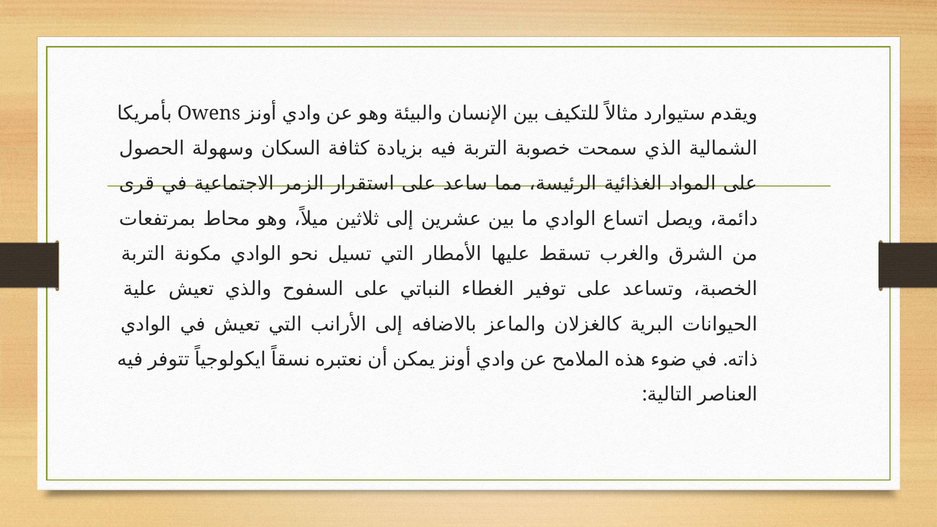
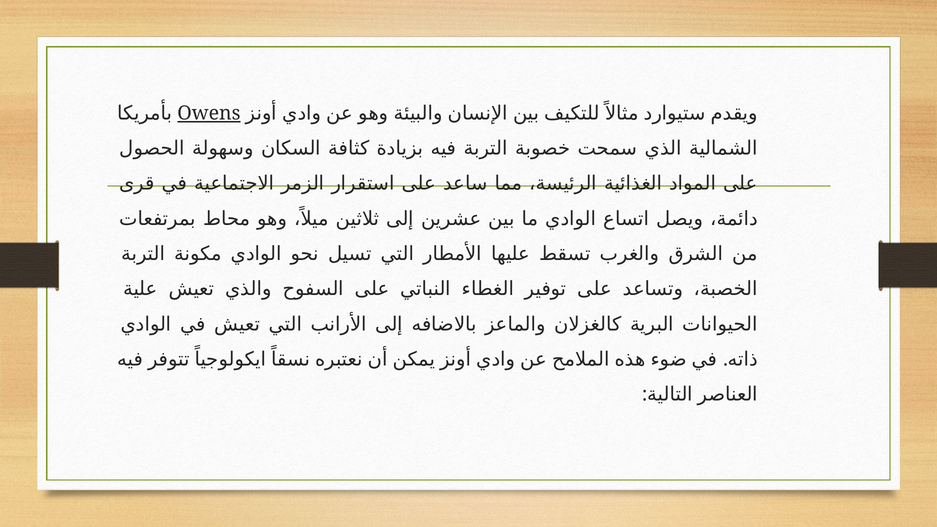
Owens underline: none -> present
